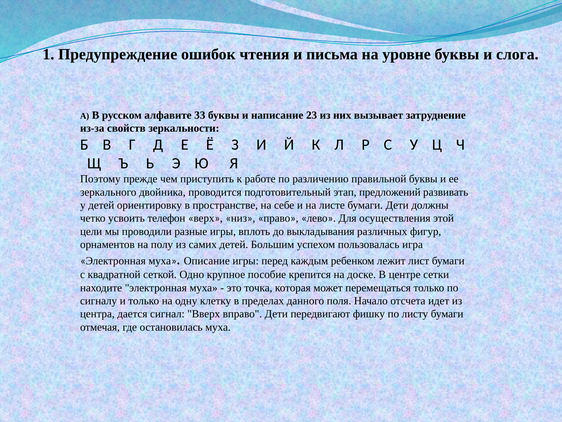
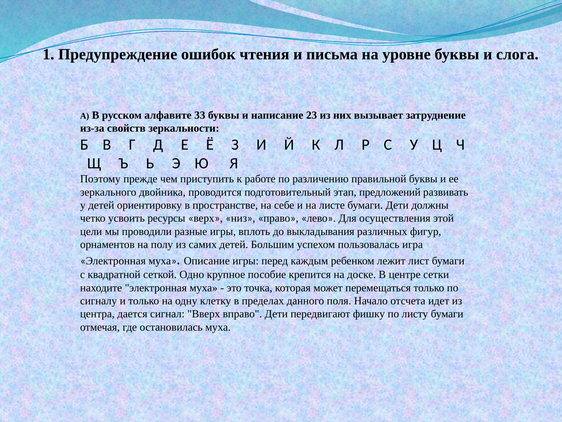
телефон: телефон -> ресурсы
